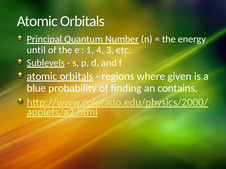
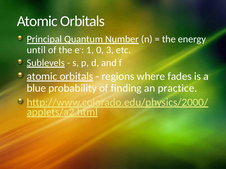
4: 4 -> 0
given: given -> fades
contains: contains -> practice
